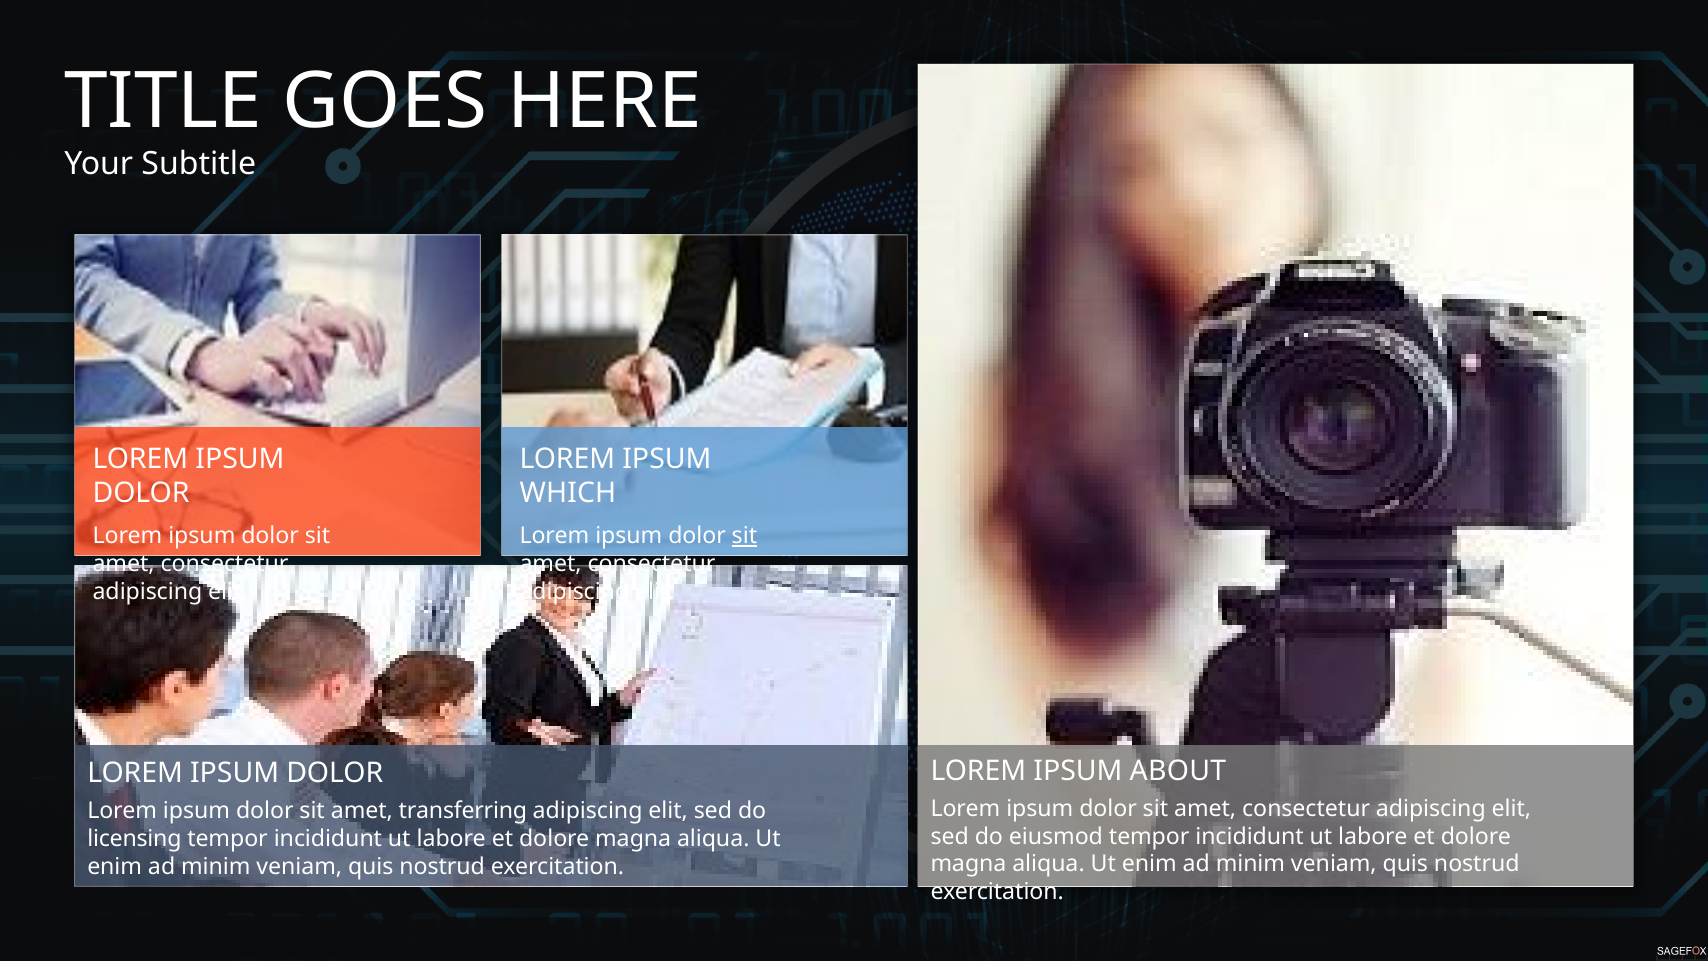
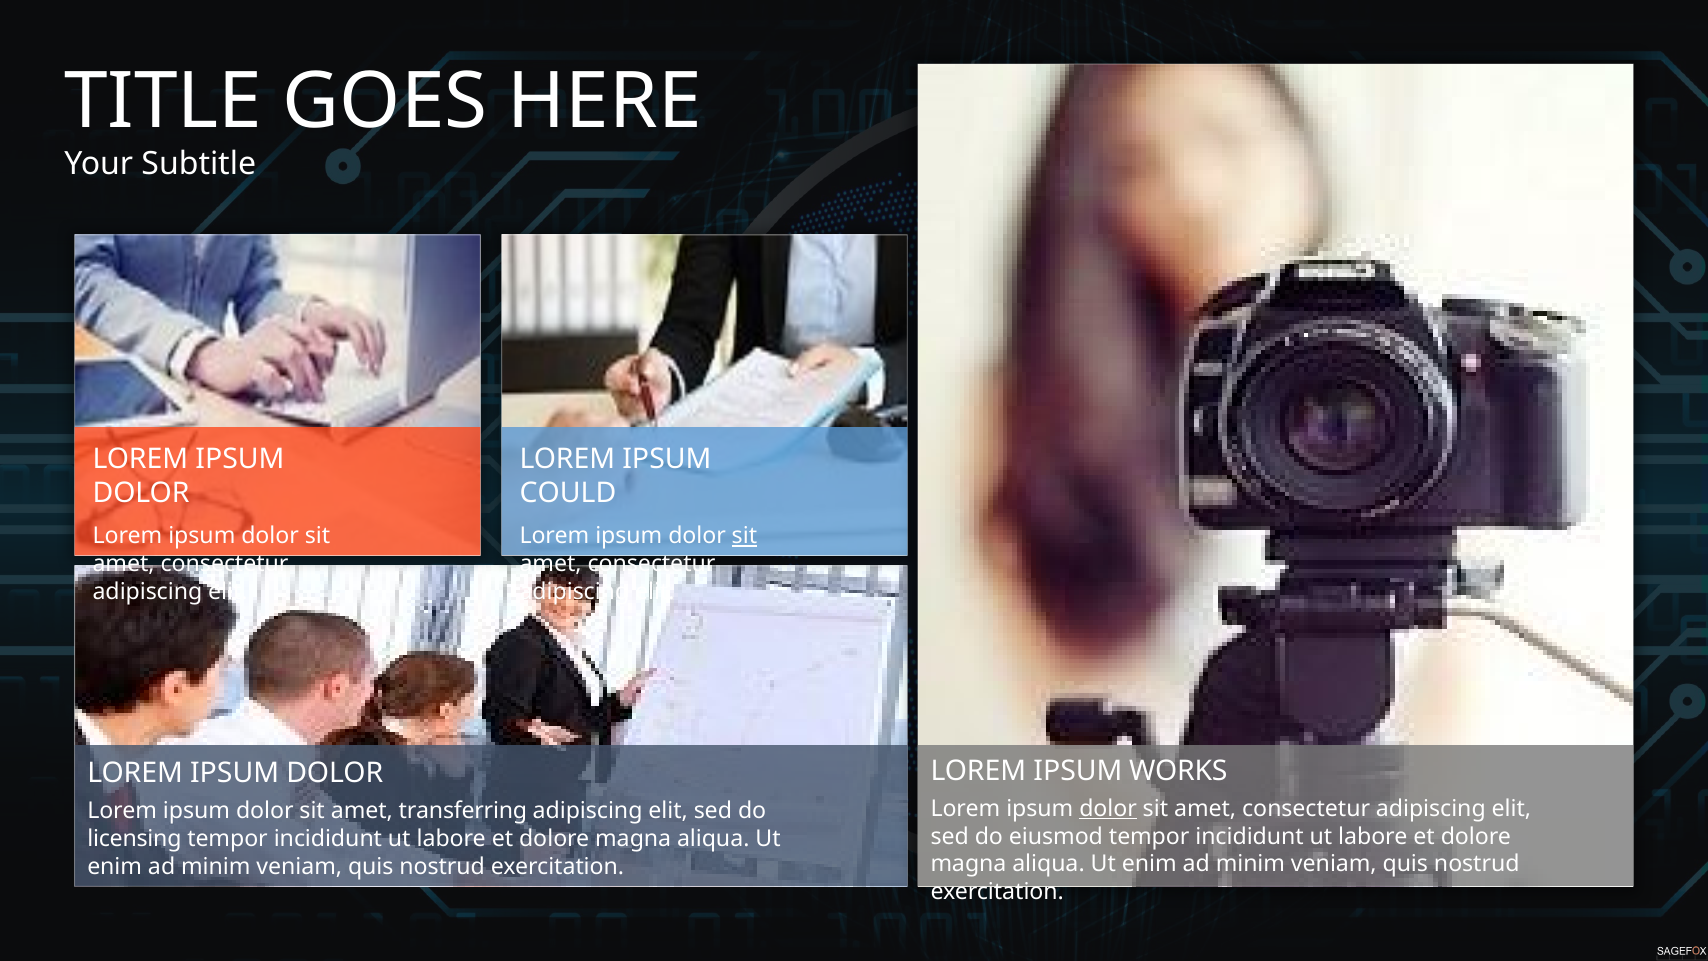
WHICH: WHICH -> COULD
ABOUT: ABOUT -> WORKS
dolor at (1108, 809) underline: none -> present
